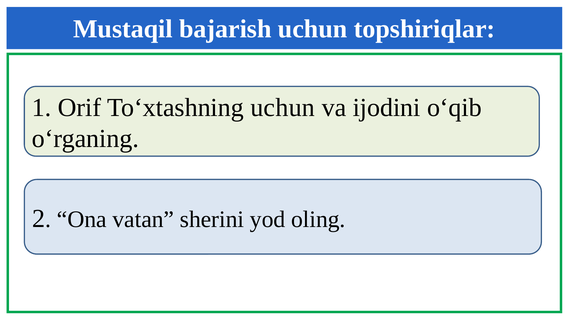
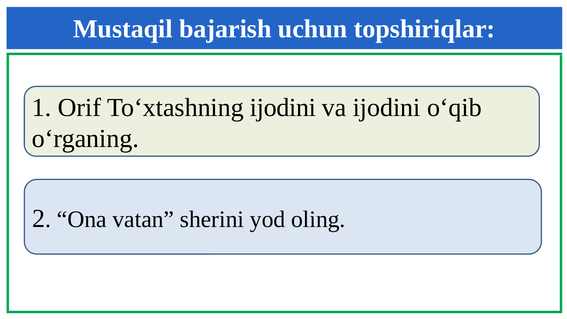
To‘xtashning uchun: uchun -> ijodini
